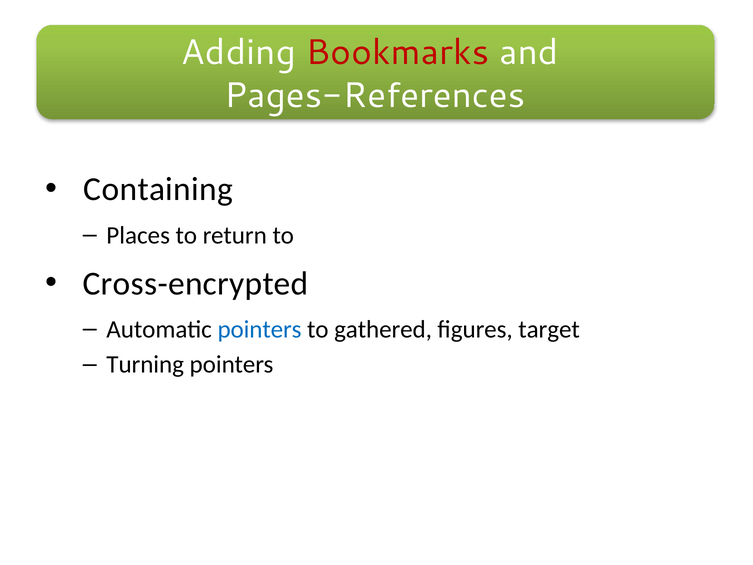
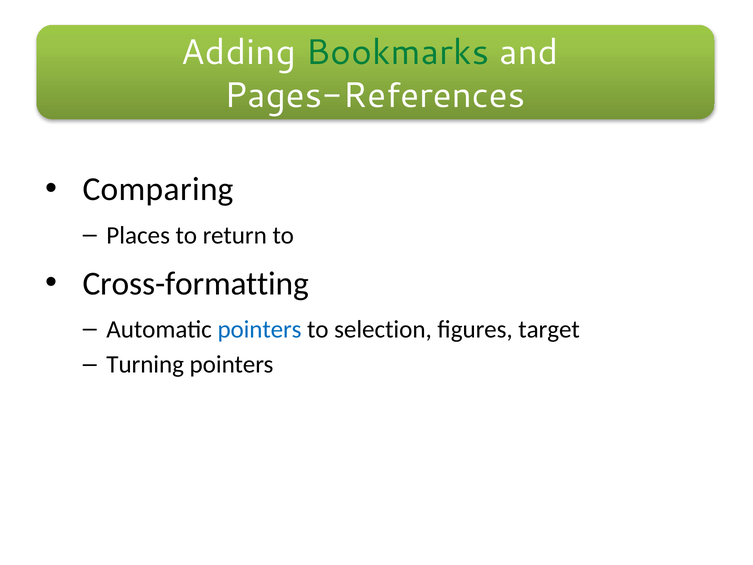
Bookmarks colour: red -> green
Containing: Containing -> Comparing
Cross-encrypted: Cross-encrypted -> Cross-formatting
gathered: gathered -> selection
